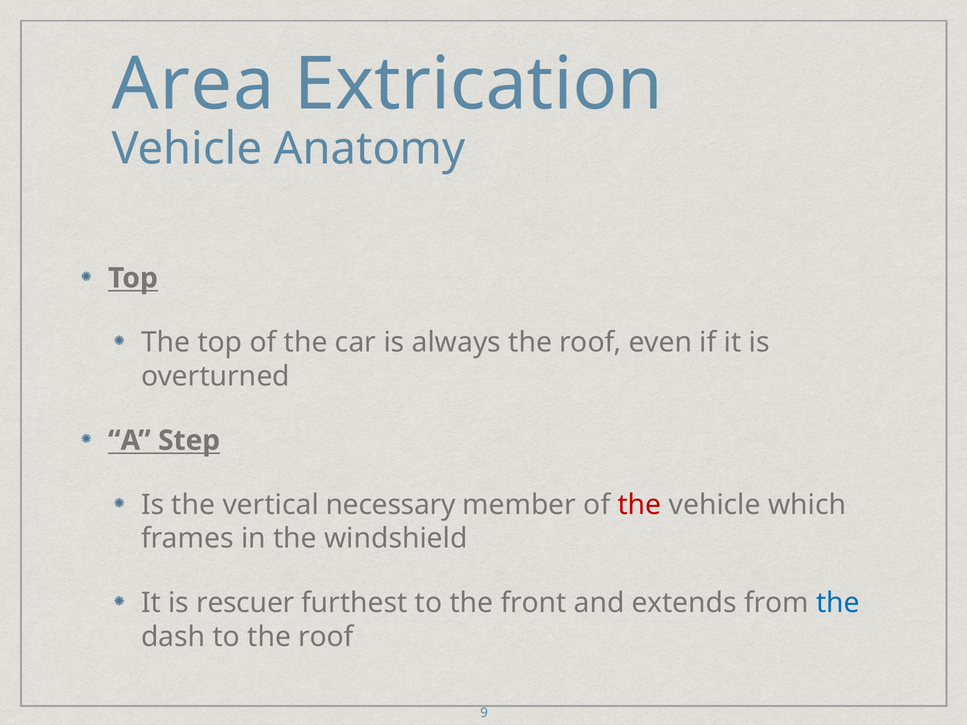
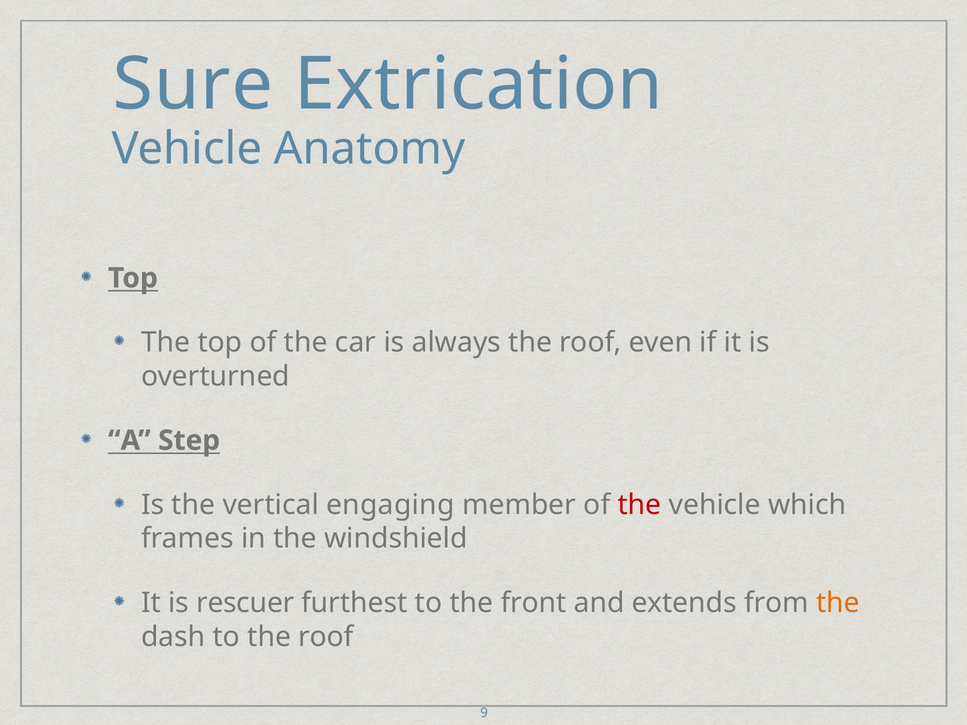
Area: Area -> Sure
necessary: necessary -> engaging
the at (838, 603) colour: blue -> orange
